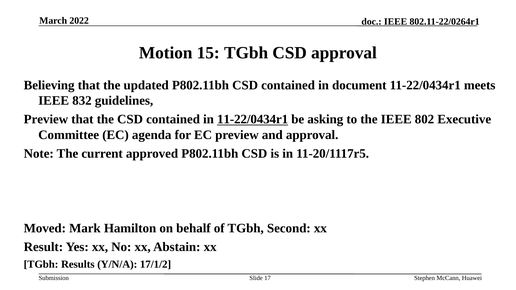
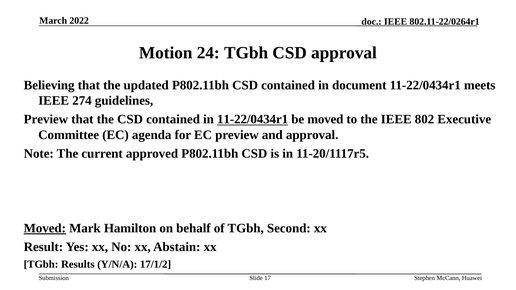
15: 15 -> 24
832: 832 -> 274
be asking: asking -> moved
Moved at (45, 229) underline: none -> present
